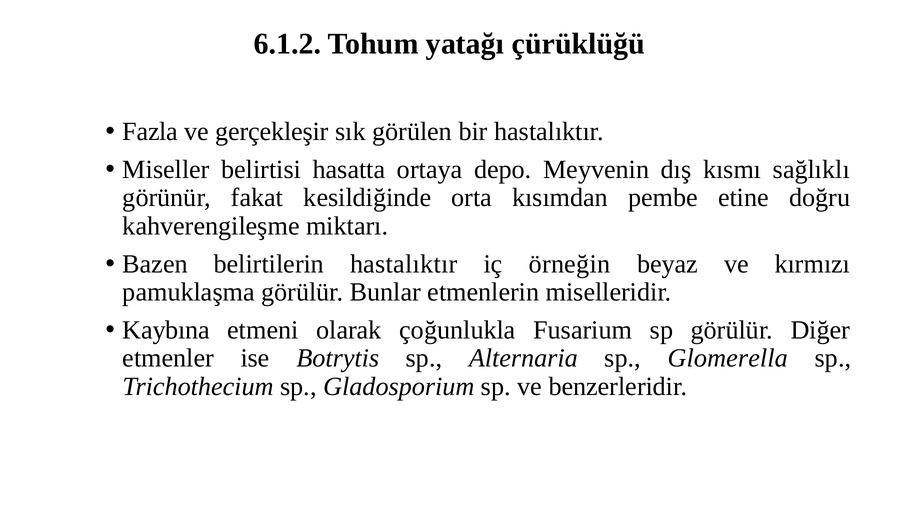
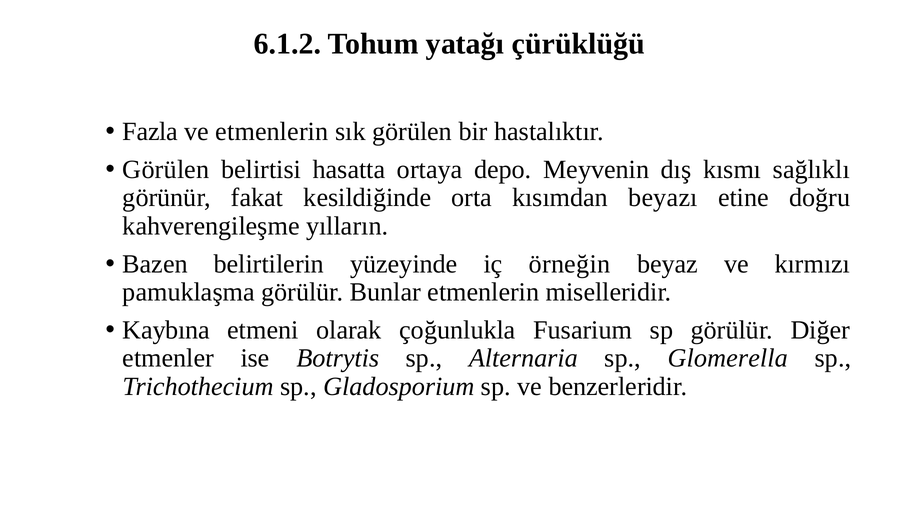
ve gerçekleşir: gerçekleşir -> etmenlerin
Miseller at (166, 169): Miseller -> Görülen
pembe: pembe -> beyazı
miktarı: miktarı -> yılların
belirtilerin hastalıktır: hastalıktır -> yüzeyinde
